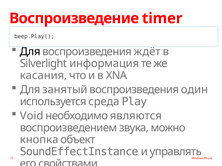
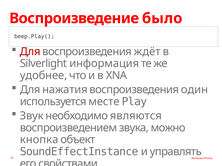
timer: timer -> было
Для at (30, 52) colour: black -> red
касания: касания -> удобнее
занятый: занятый -> нажатия
среда: среда -> месте
Void: Void -> Звук
